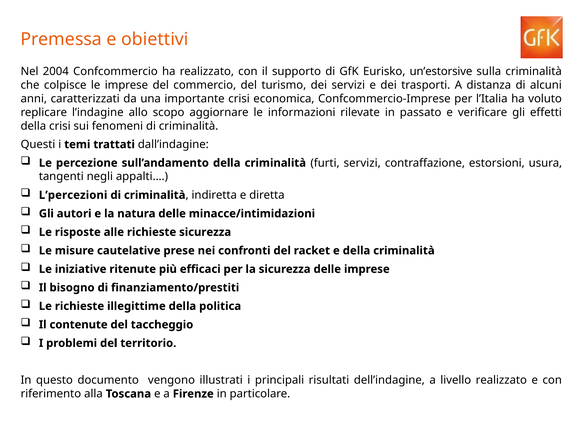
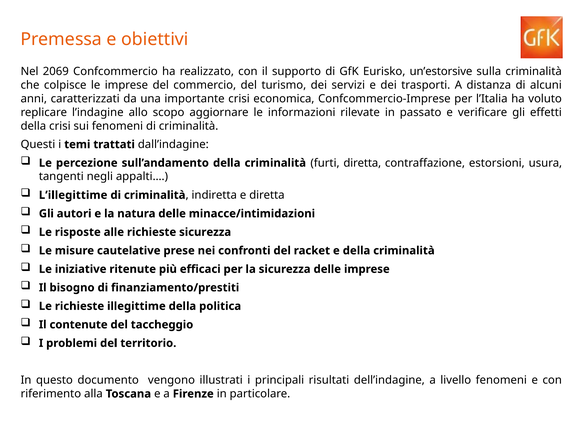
2004: 2004 -> 2069
furti servizi: servizi -> diretta
L’percezioni: L’percezioni -> L’illegittime
livello realizzato: realizzato -> fenomeni
